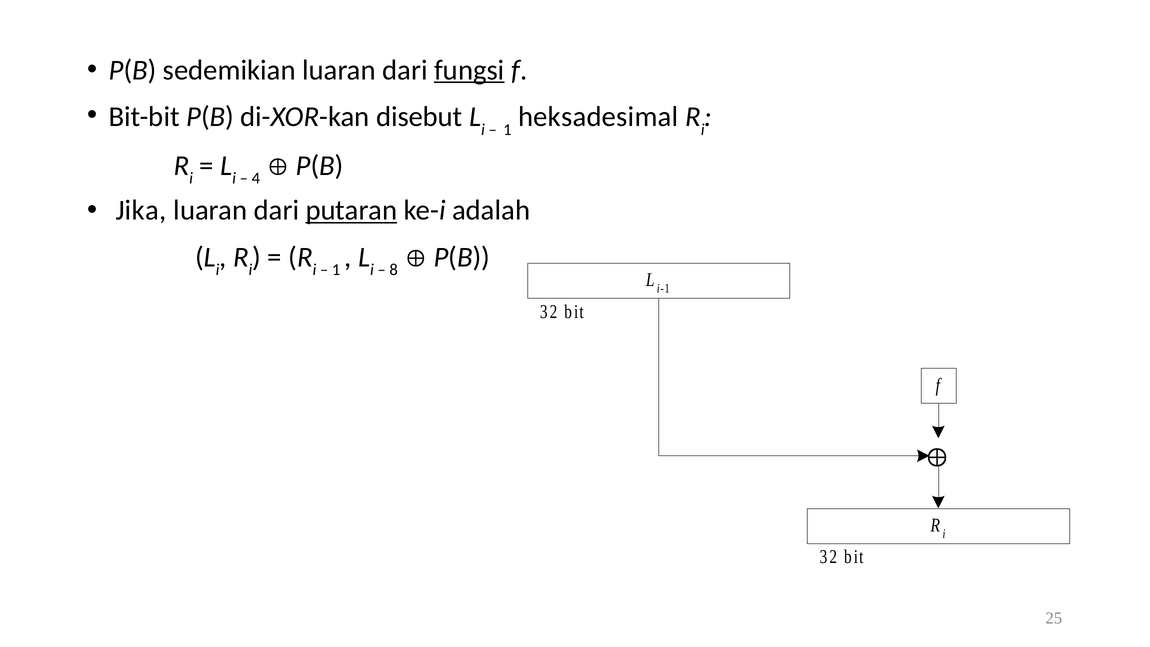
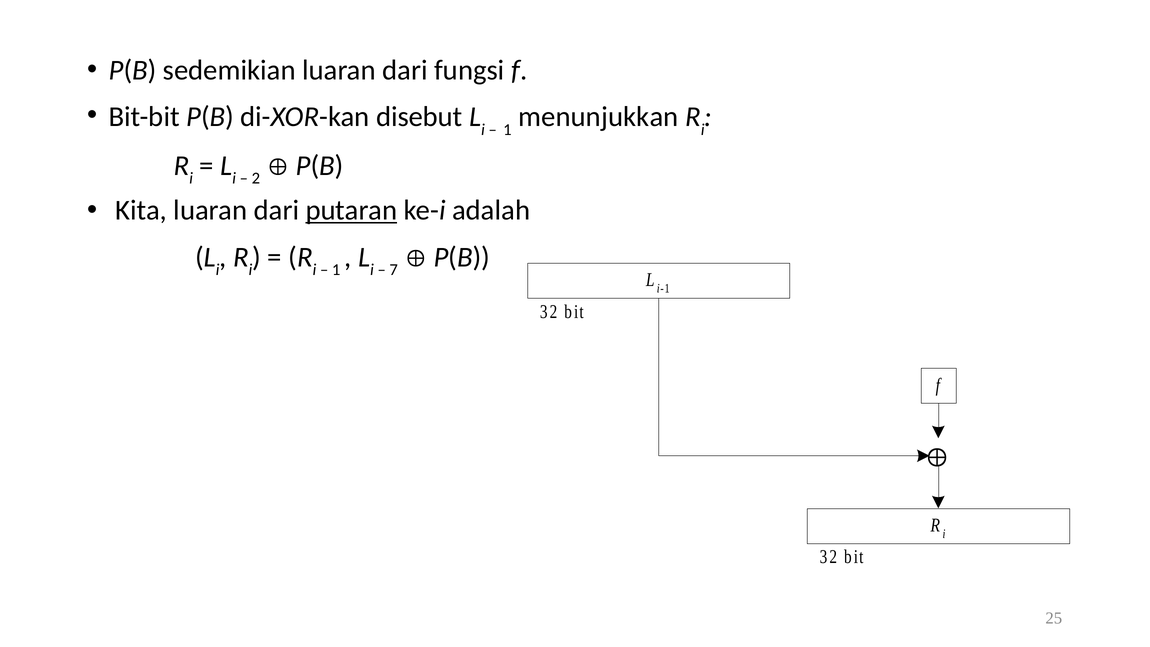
fungsi underline: present -> none
heksadesimal: heksadesimal -> menunjukkan
4: 4 -> 2
Jika: Jika -> Kita
8: 8 -> 7
